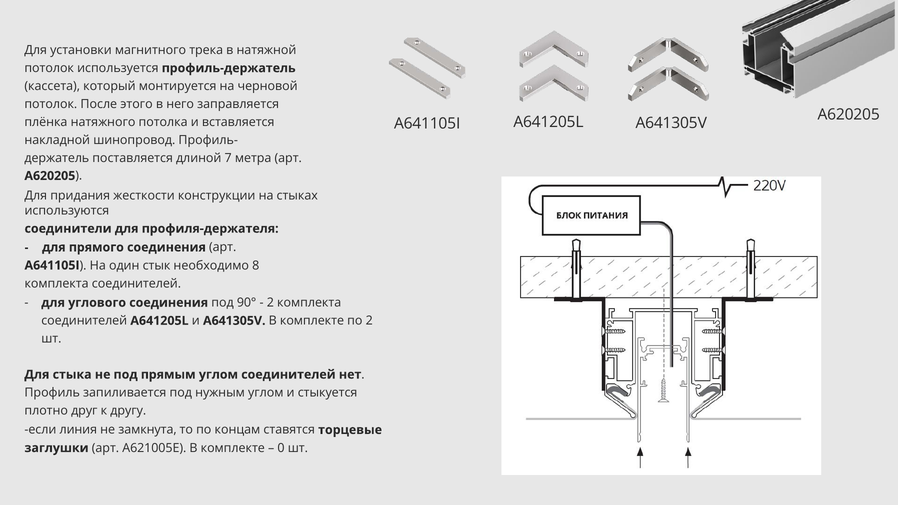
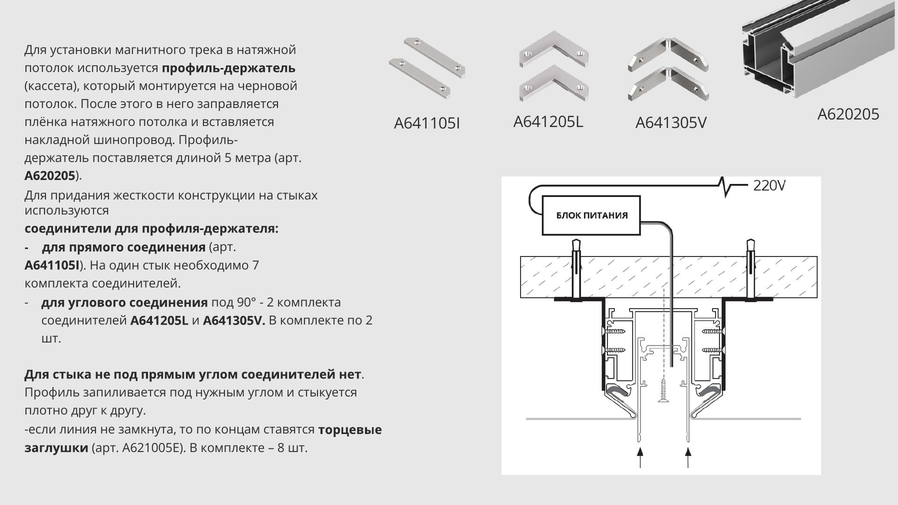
7: 7 -> 5
8: 8 -> 7
0: 0 -> 8
